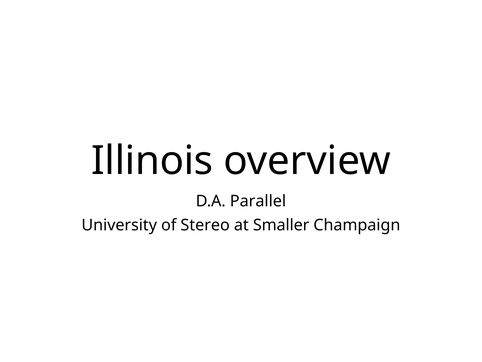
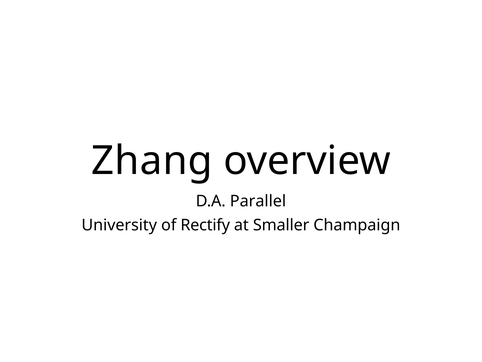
Illinois: Illinois -> Zhang
Stereo: Stereo -> Rectify
